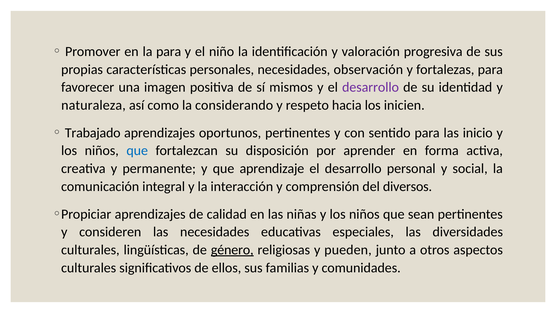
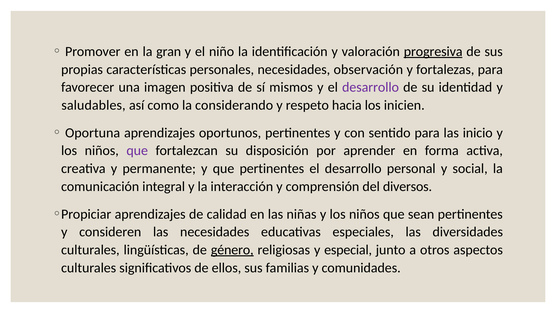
la para: para -> gran
progresiva underline: none -> present
naturaleza: naturaleza -> saludables
Trabajado: Trabajado -> Oportuna
que at (137, 151) colour: blue -> purple
que aprendizaje: aprendizaje -> pertinentes
pueden: pueden -> especial
